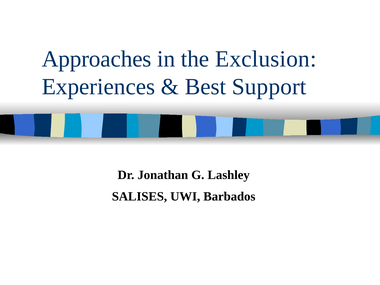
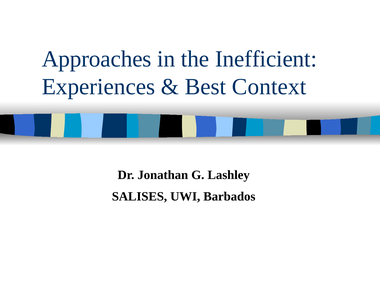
Exclusion: Exclusion -> Inefficient
Support: Support -> Context
